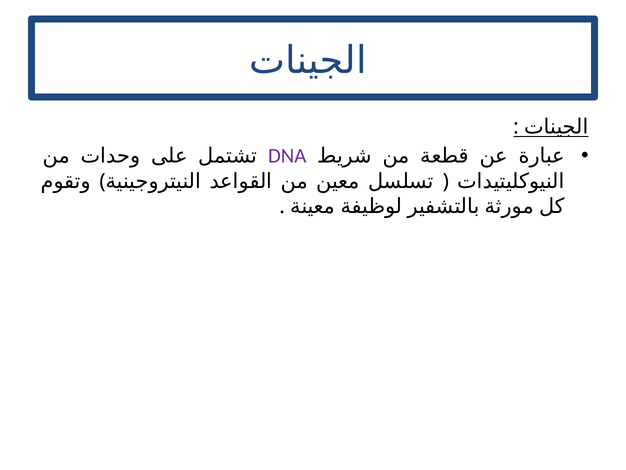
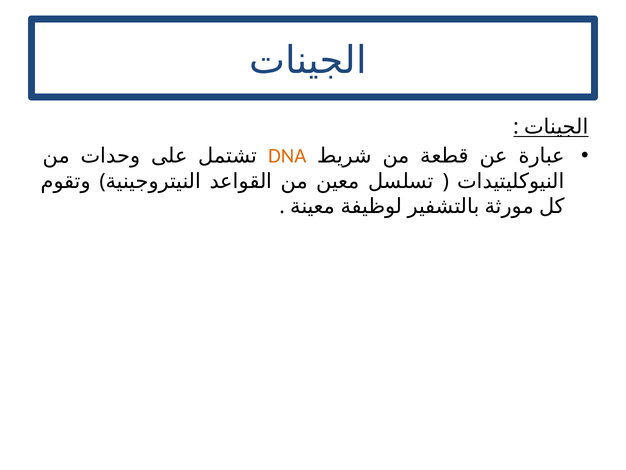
DNA colour: purple -> orange
